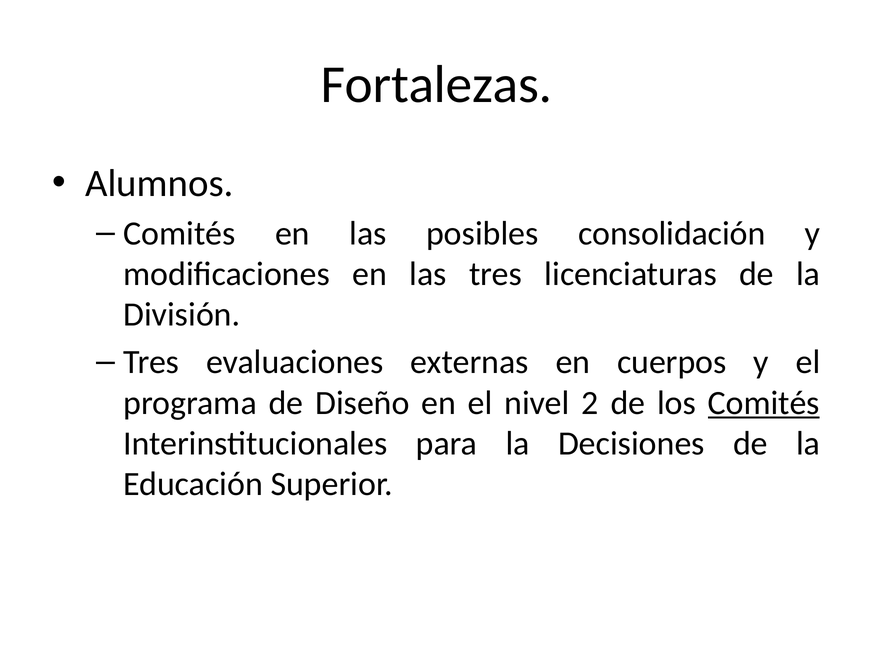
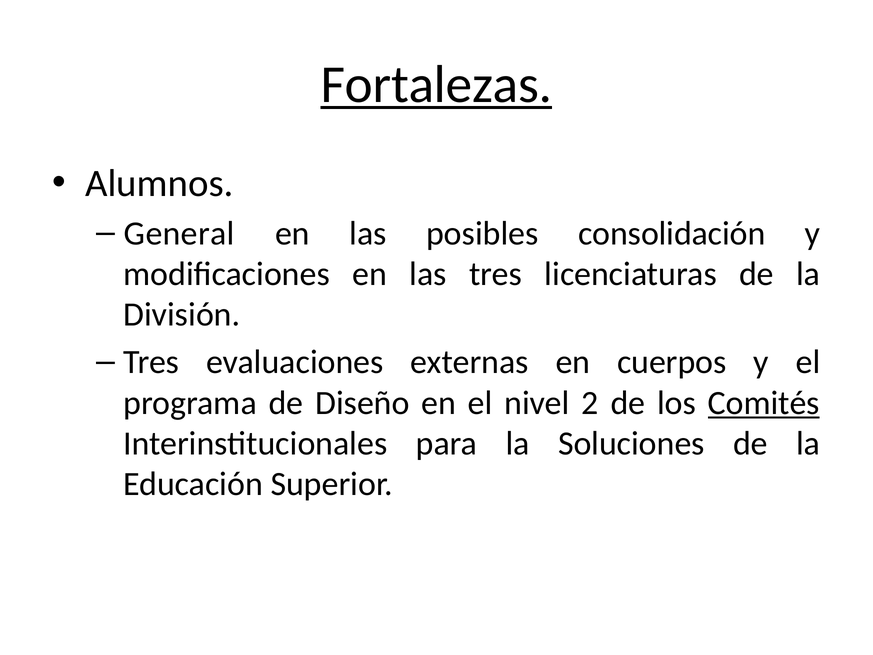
Fortalezas underline: none -> present
Comités at (179, 233): Comités -> General
Decisiones: Decisiones -> Soluciones
